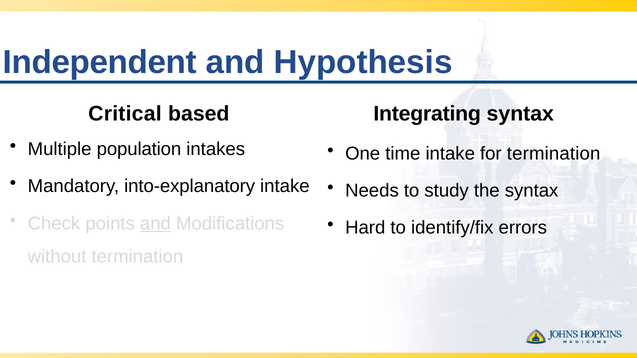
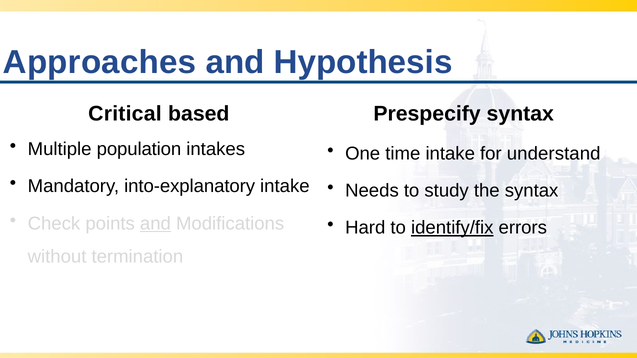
Independent: Independent -> Approaches
Integrating: Integrating -> Prespecify
for termination: termination -> understand
identify/fix underline: none -> present
